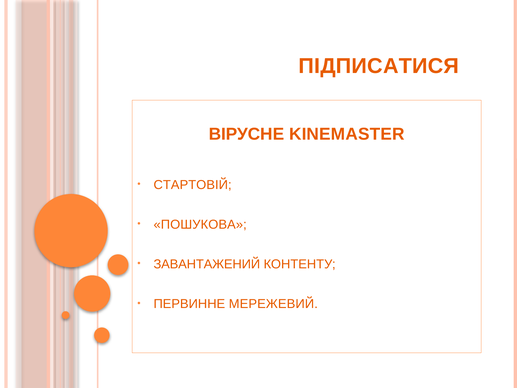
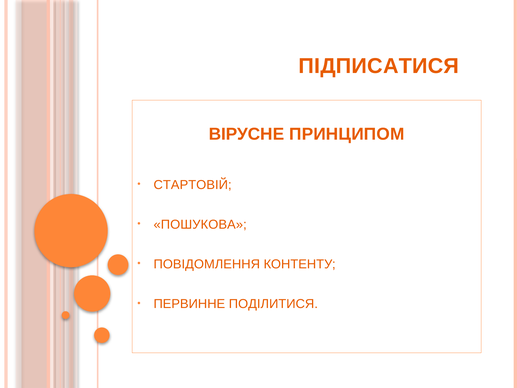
KINEMASTER: KINEMASTER -> ПРИНЦИПОМ
ЗАВАНТАЖЕНИЙ: ЗАВАНТАЖЕНИЙ -> ПОВІДОМЛЕННЯ
МЕРЕЖЕВИЙ: МЕРЕЖЕВИЙ -> ПОДІЛИТИСЯ
